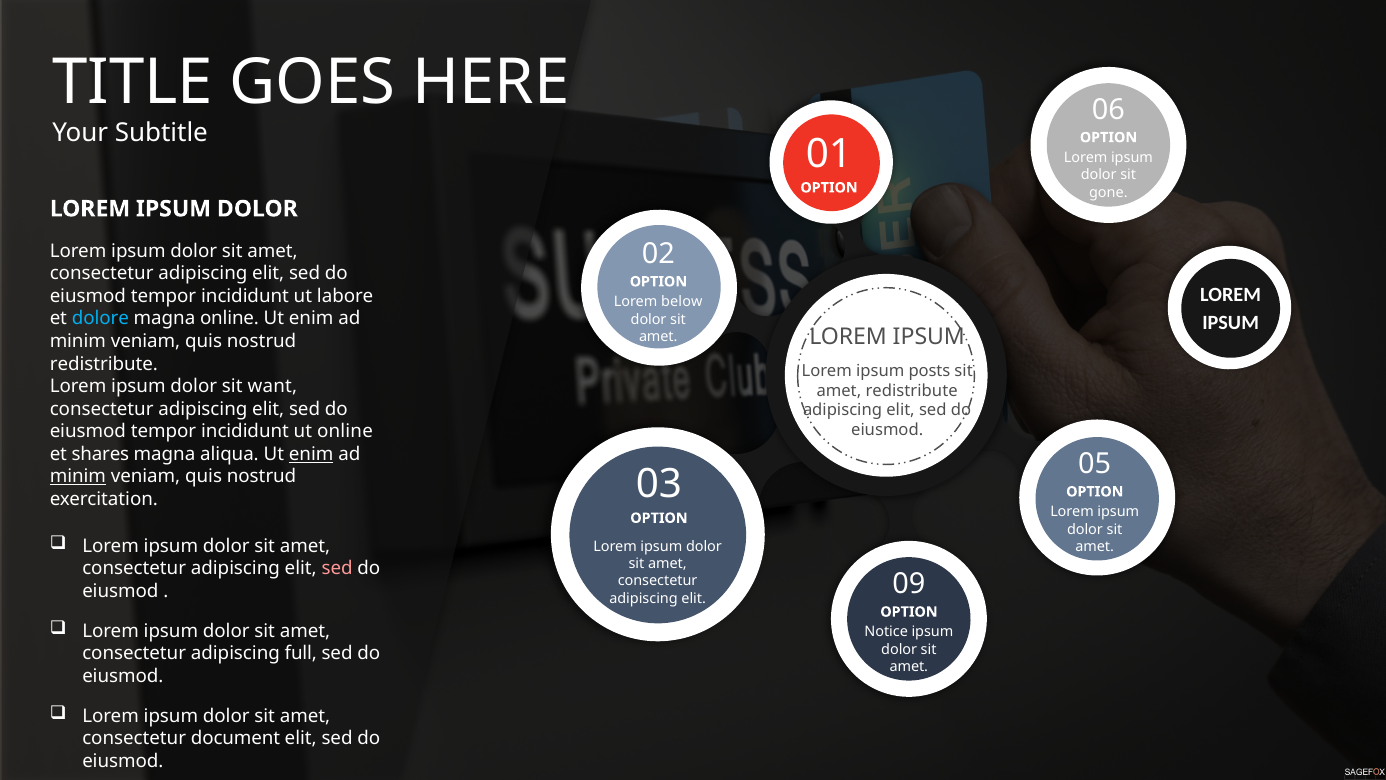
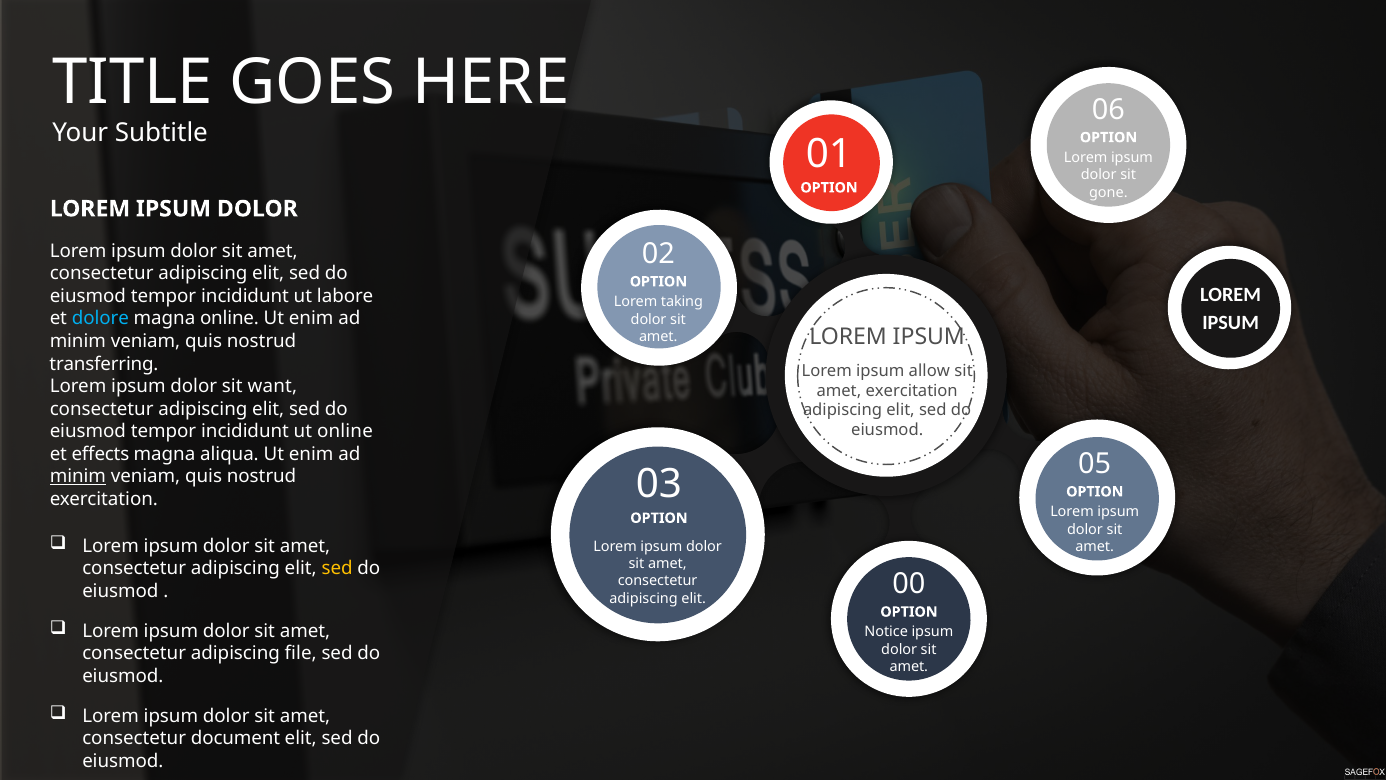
below: below -> taking
redistribute at (104, 364): redistribute -> transferring
posts: posts -> allow
amet redistribute: redistribute -> exercitation
shares: shares -> effects
enim at (311, 454) underline: present -> none
sed at (337, 568) colour: pink -> yellow
09: 09 -> 00
full: full -> file
